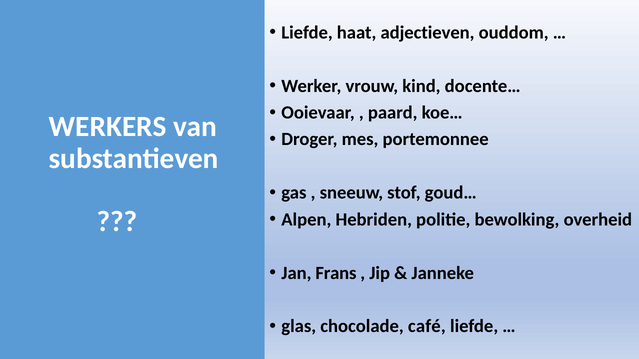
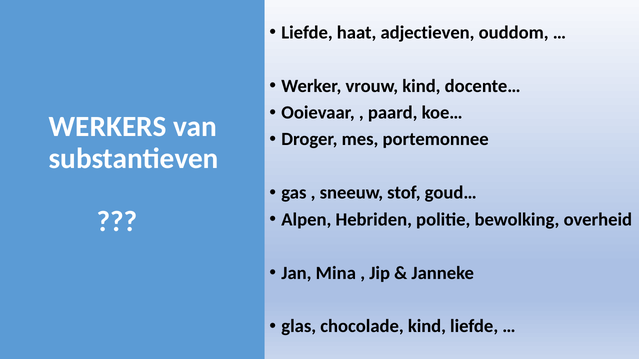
Frans: Frans -> Mina
chocolade café: café -> kind
